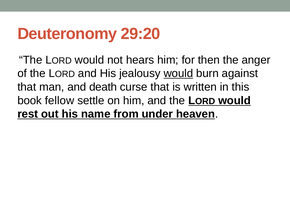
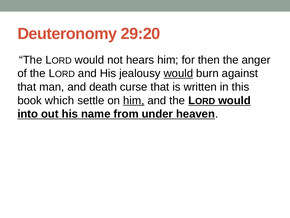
fellow: fellow -> which
him at (134, 100) underline: none -> present
rest: rest -> into
